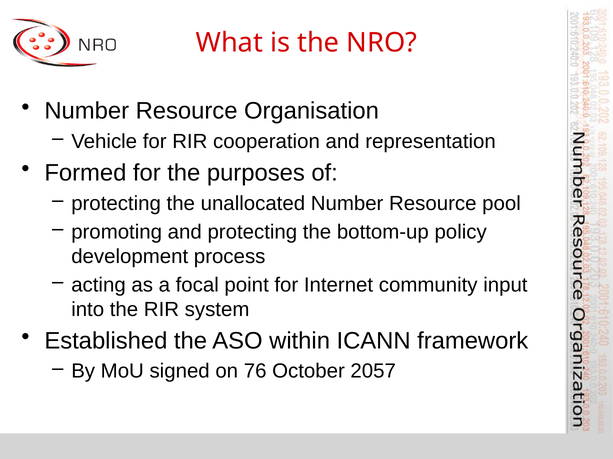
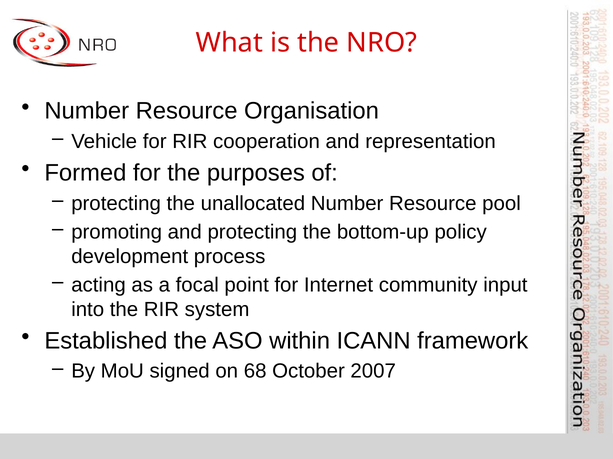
76: 76 -> 68
2057: 2057 -> 2007
